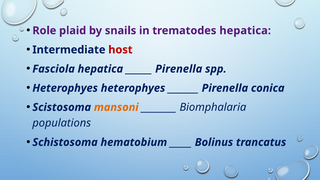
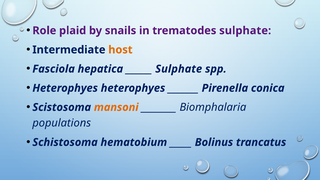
trematodes hepatica: hepatica -> sulphate
host colour: red -> orange
Pirenella at (179, 69): Pirenella -> Sulphate
